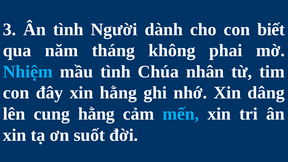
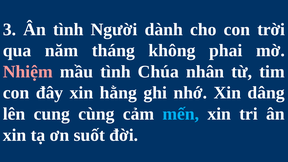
biết: biết -> trời
Nhiệm colour: light blue -> pink
cung hằng: hằng -> cùng
